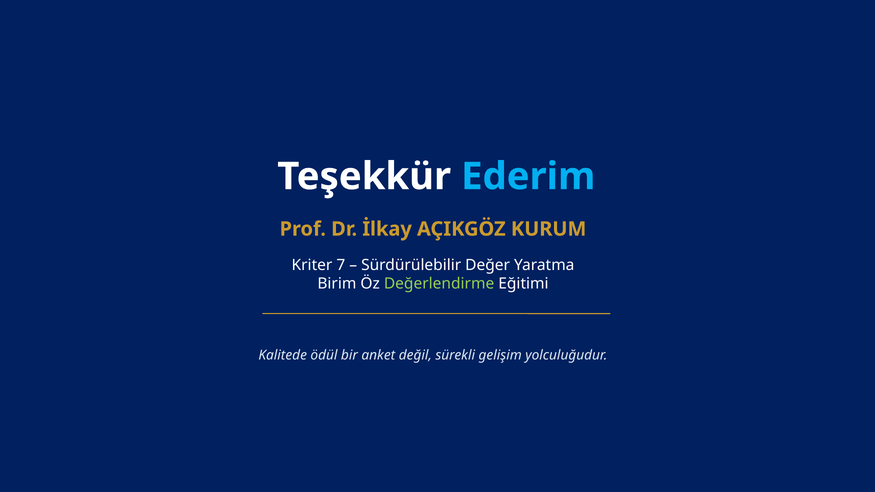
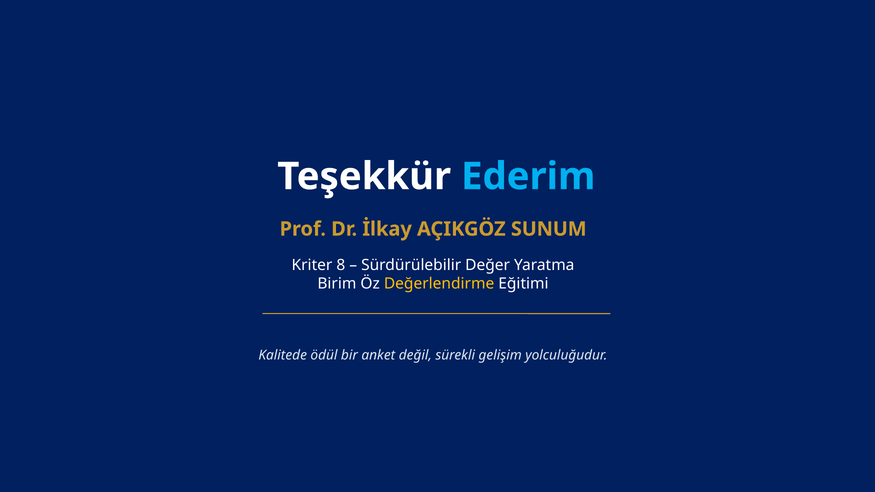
KURUM: KURUM -> SUNUM
7: 7 -> 8
Değerlendirme colour: light green -> yellow
